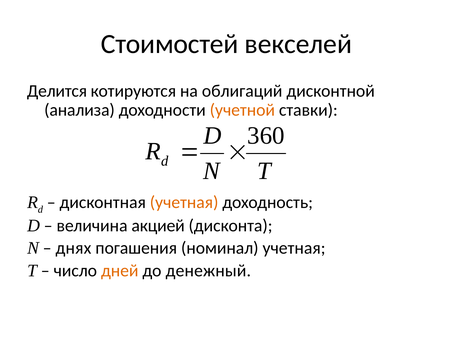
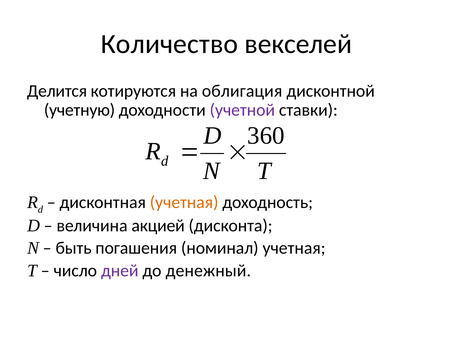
Стоимостей: Стоимостей -> Количество
облигаций: облигаций -> облигация
анализа: анализа -> учетную
учетной colour: orange -> purple
днях: днях -> быть
дней colour: orange -> purple
